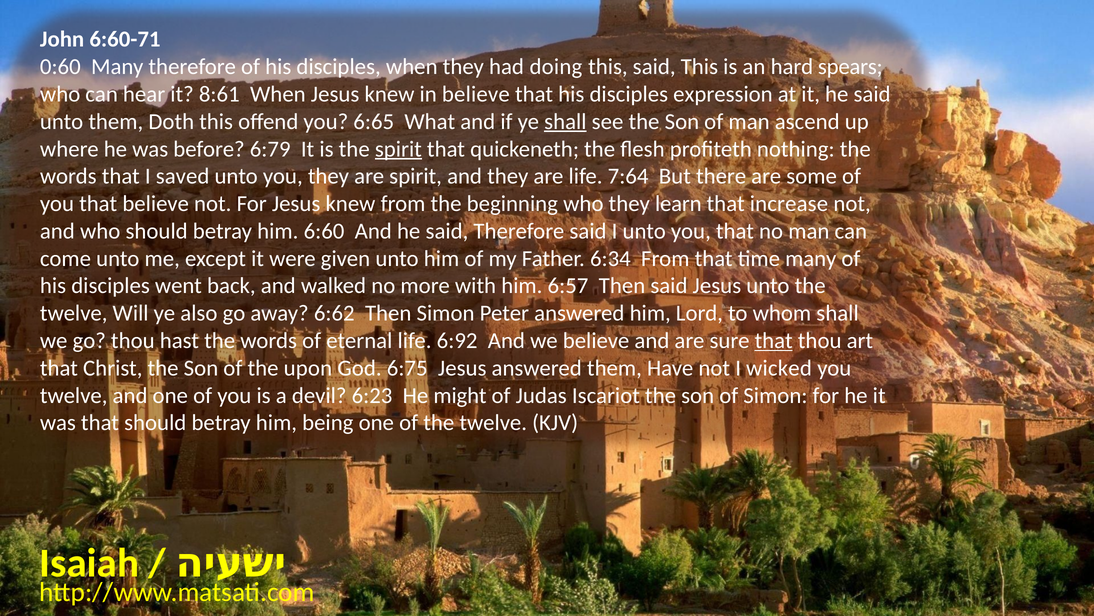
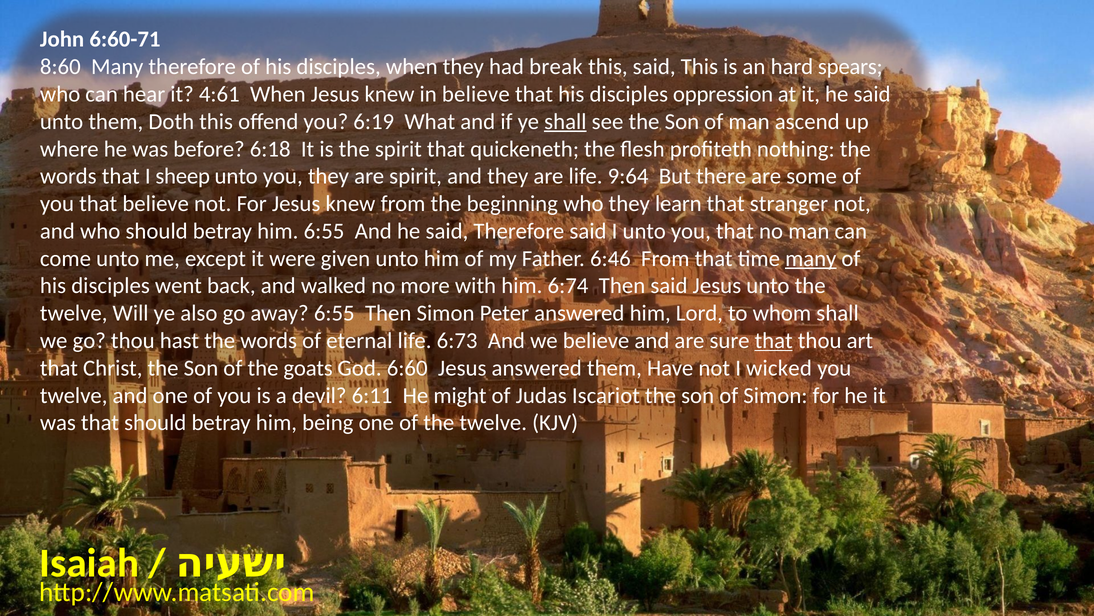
0:60: 0:60 -> 8:60
doing: doing -> break
8:61: 8:61 -> 4:61
expression: expression -> oppression
6:65: 6:65 -> 6:19
6:79: 6:79 -> 6:18
spirit at (398, 149) underline: present -> none
saved: saved -> sheep
7:64: 7:64 -> 9:64
increase: increase -> stranger
him 6:60: 6:60 -> 6:55
6:34: 6:34 -> 6:46
many at (811, 258) underline: none -> present
6:57: 6:57 -> 6:74
away 6:62: 6:62 -> 6:55
6:92: 6:92 -> 6:73
upon: upon -> goats
6:75: 6:75 -> 6:60
6:23: 6:23 -> 6:11
